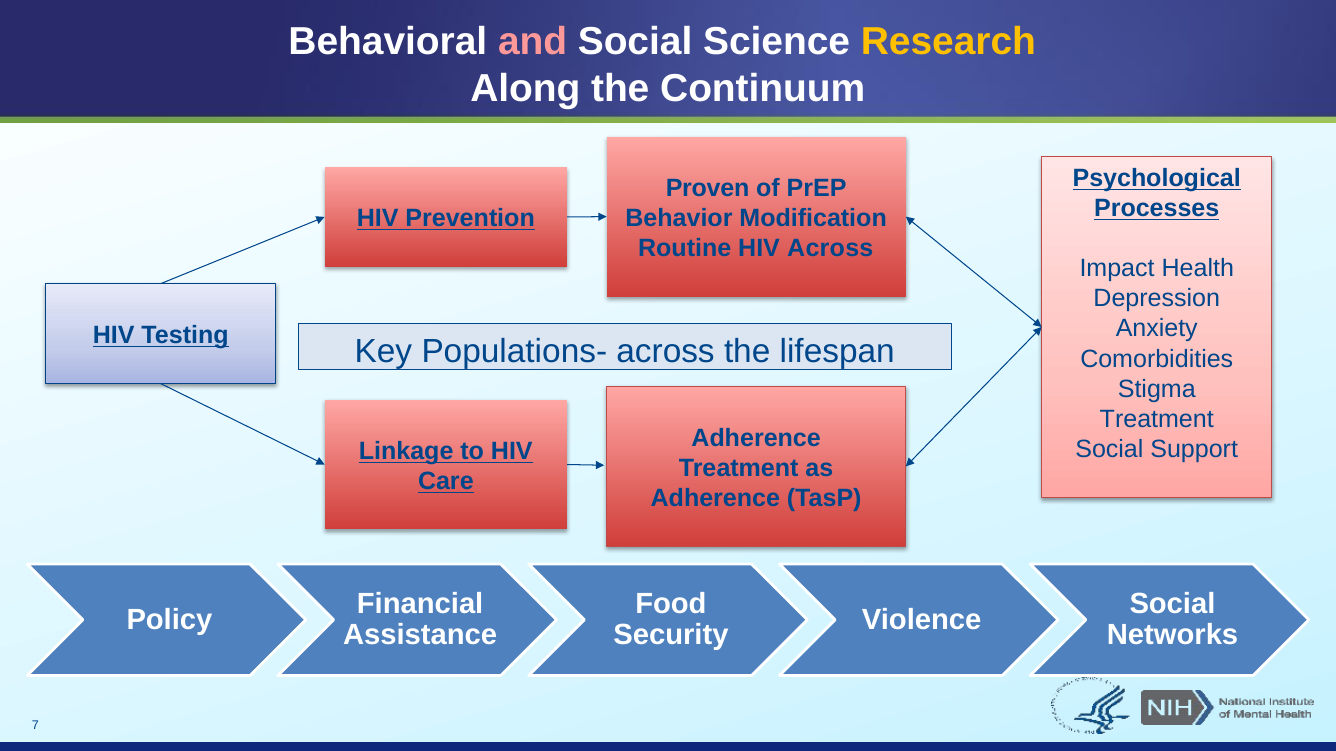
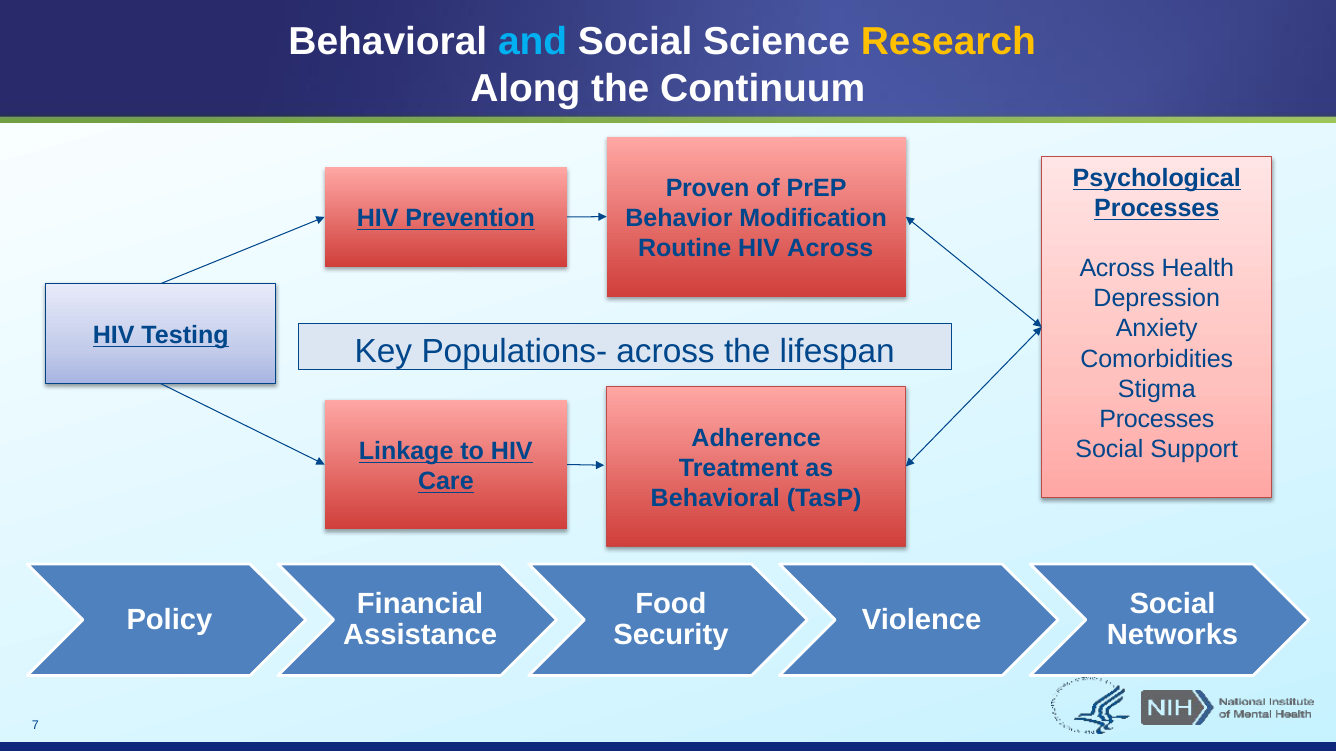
and colour: pink -> light blue
Impact at (1117, 269): Impact -> Across
Treatment at (1157, 419): Treatment -> Processes
Adherence at (715, 499): Adherence -> Behavioral
